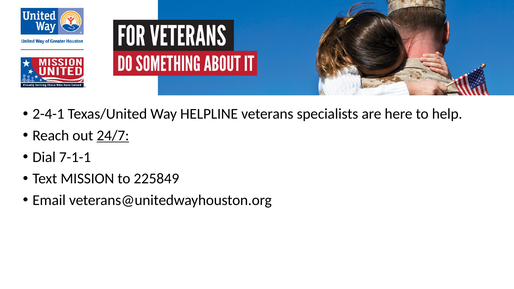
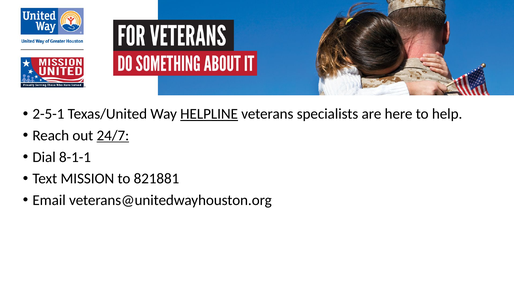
2-4-1: 2-4-1 -> 2-5-1
HELPLINE underline: none -> present
7-1-1: 7-1-1 -> 8-1-1
225849: 225849 -> 821881
